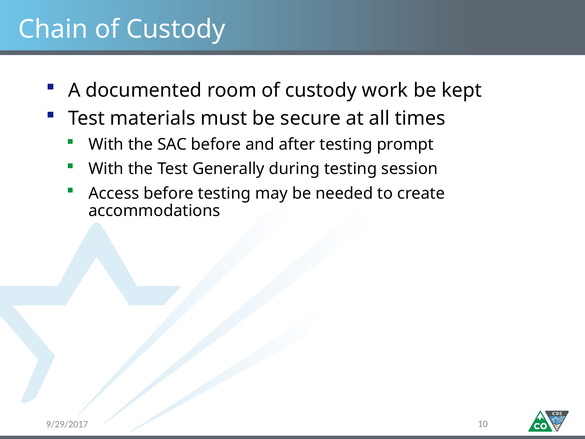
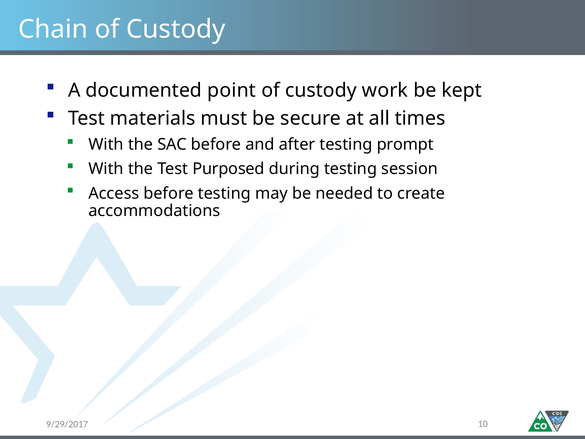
room: room -> point
Generally: Generally -> Purposed
